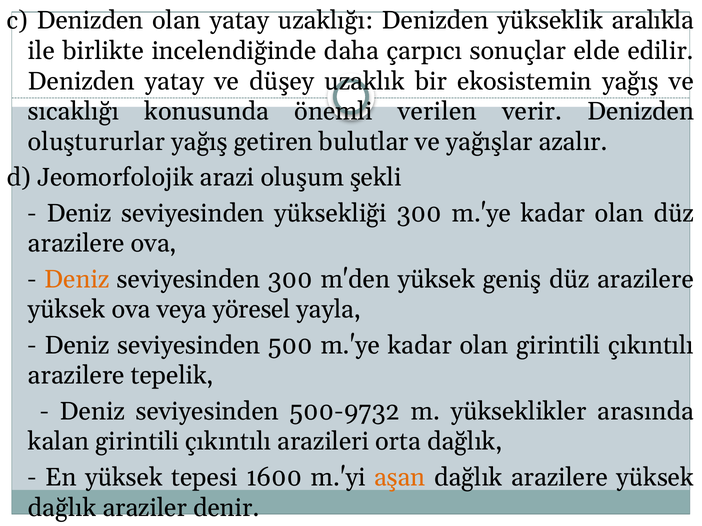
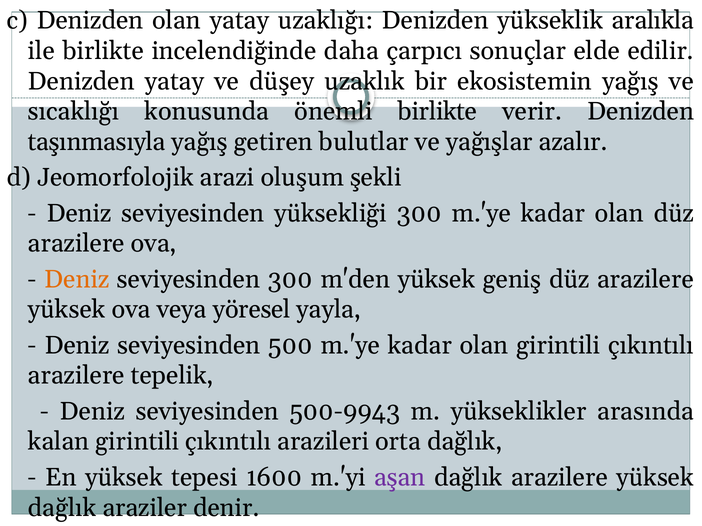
önemli verilen: verilen -> birlikte
oluştururlar: oluştururlar -> taşınmasıyla
500-9732: 500-9732 -> 500-9943
aşan colour: orange -> purple
